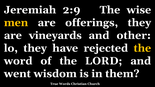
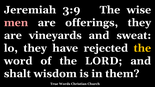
2:9: 2:9 -> 3:9
men colour: yellow -> pink
other: other -> sweat
went: went -> shalt
